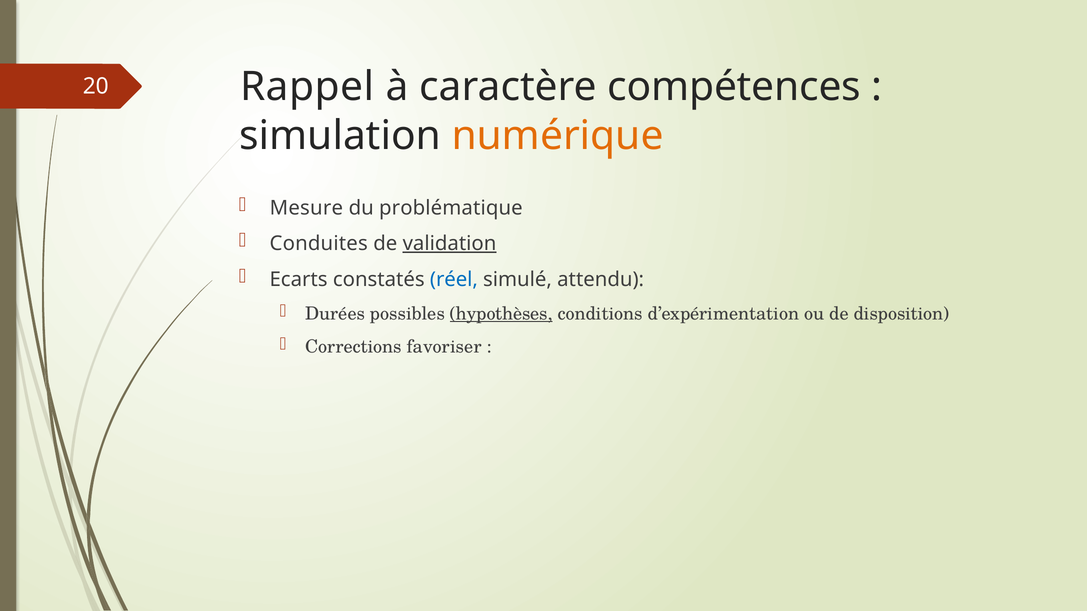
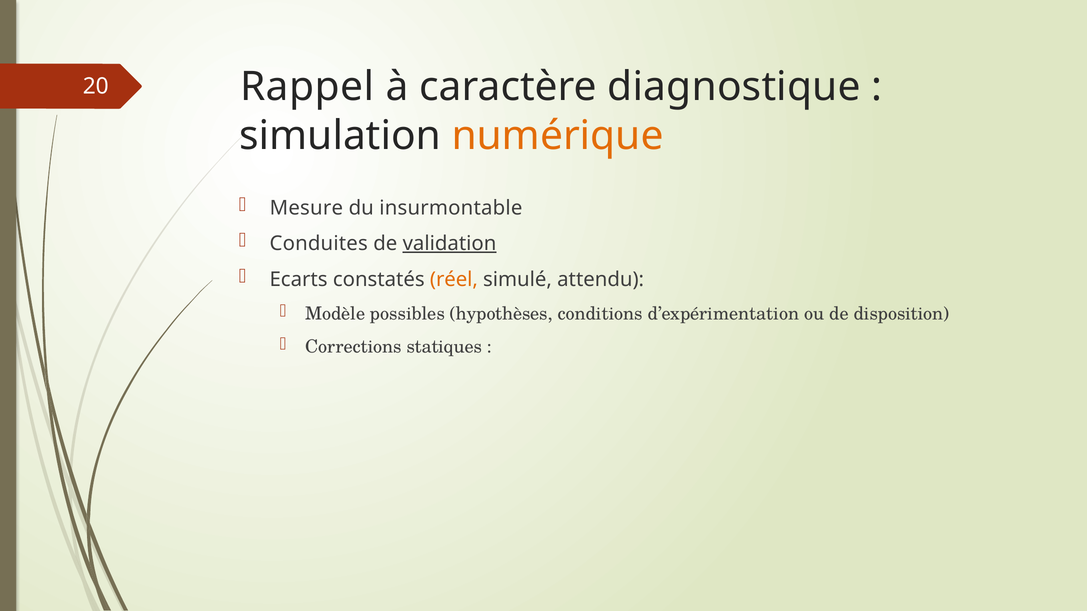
compétences: compétences -> diagnostique
problématique: problématique -> insurmontable
réel colour: blue -> orange
Durées: Durées -> Modèle
hypothèses underline: present -> none
favoriser: favoriser -> statiques
